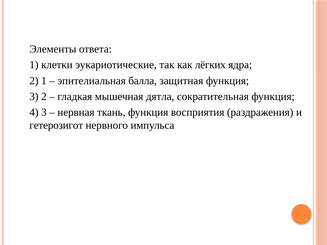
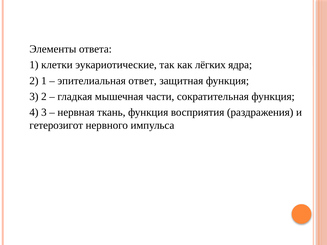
балла: балла -> ответ
дятла: дятла -> части
